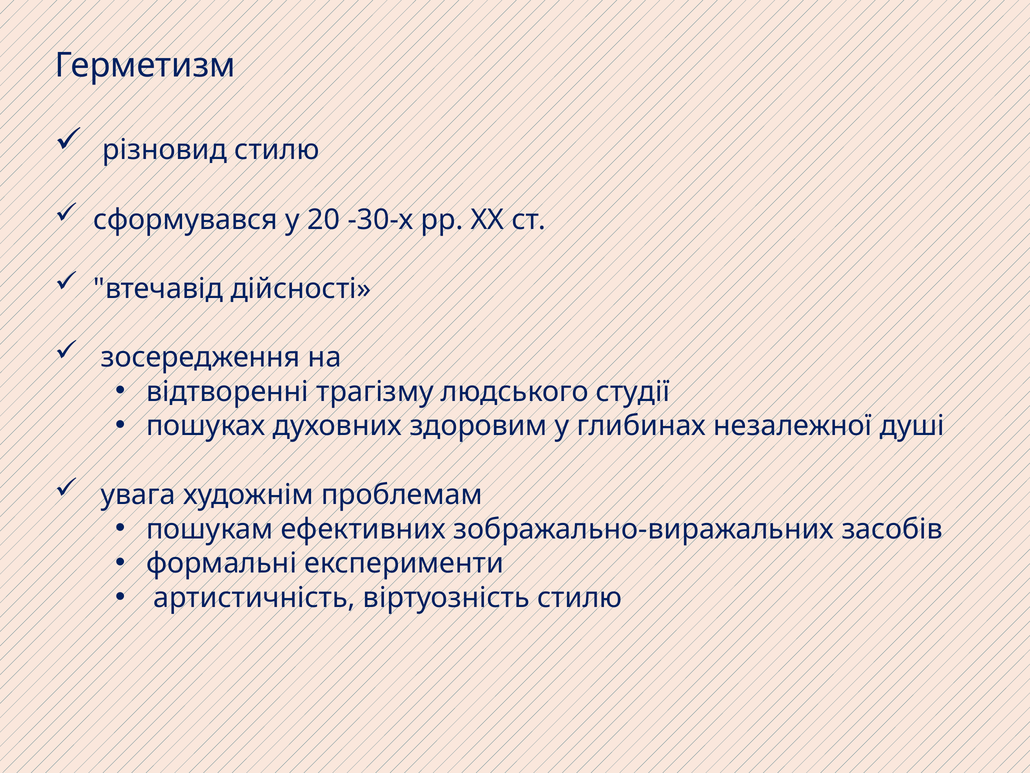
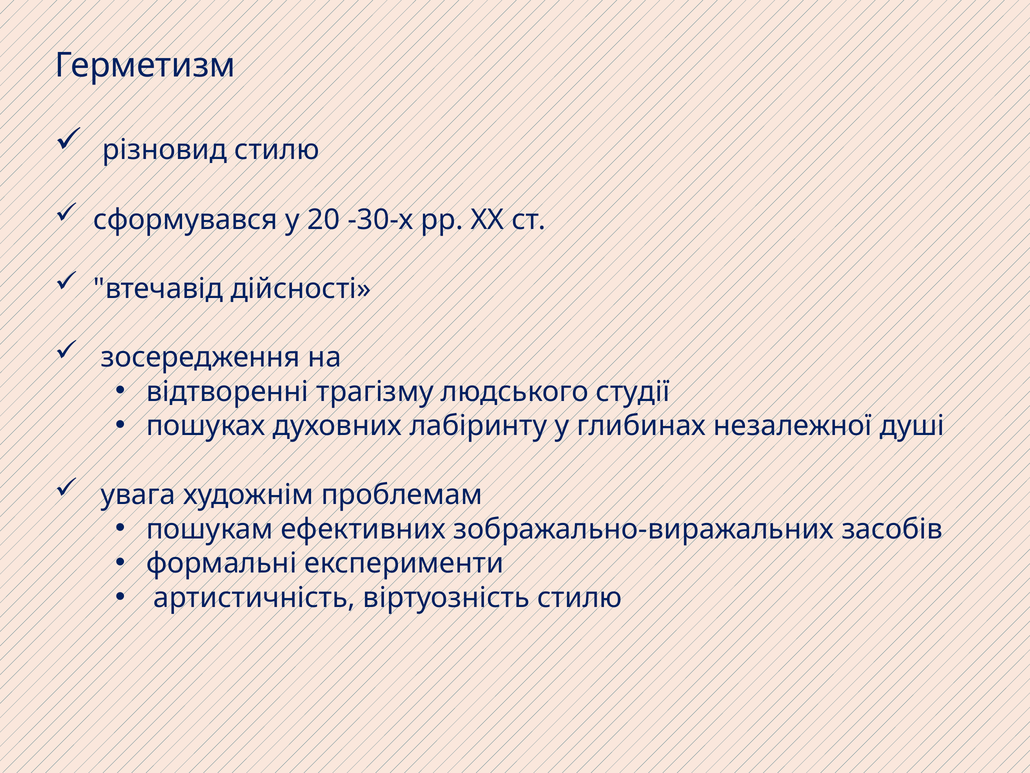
здоровим: здоровим -> лабіринту
